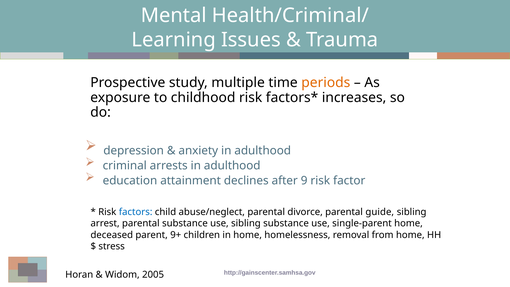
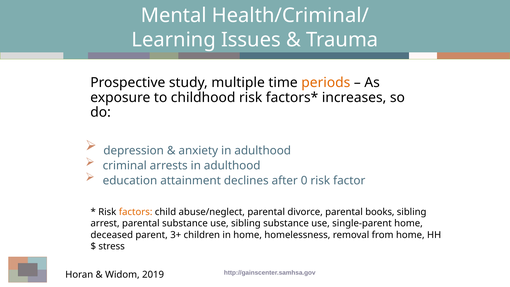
9: 9 -> 0
factors colour: blue -> orange
guide: guide -> books
9+: 9+ -> 3+
2005: 2005 -> 2019
